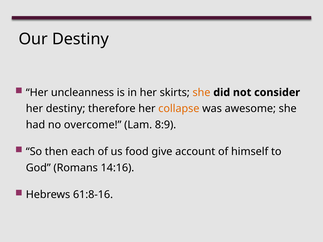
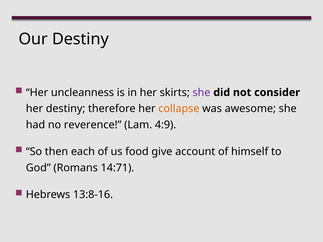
she at (201, 93) colour: orange -> purple
overcome: overcome -> reverence
8:9: 8:9 -> 4:9
14:16: 14:16 -> 14:71
61:8-16: 61:8-16 -> 13:8-16
